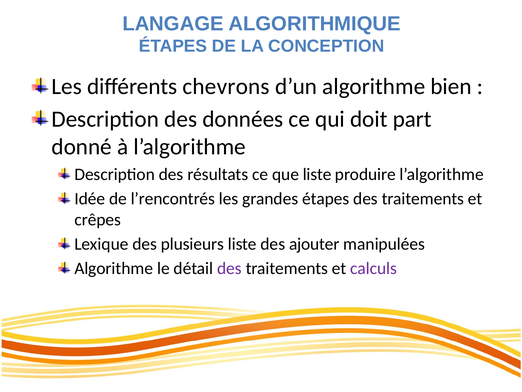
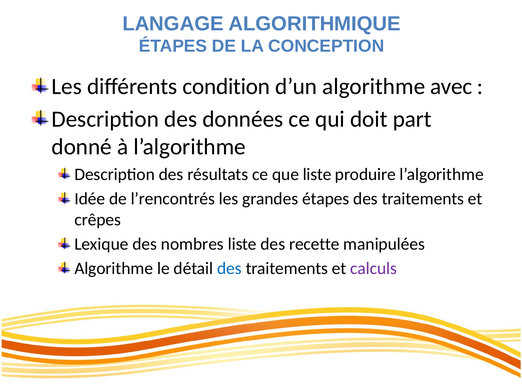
chevrons: chevrons -> condition
bien: bien -> avec
plusieurs: plusieurs -> nombres
ajouter: ajouter -> recette
des at (229, 268) colour: purple -> blue
